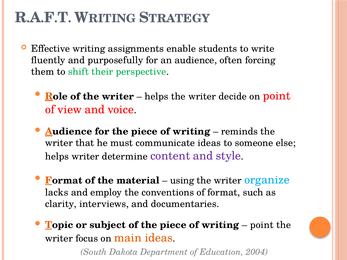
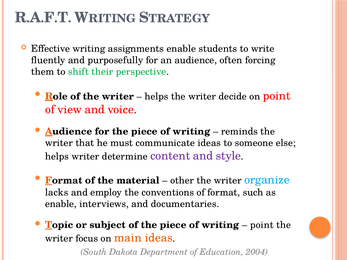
using: using -> other
clarity at (61, 204): clarity -> enable
